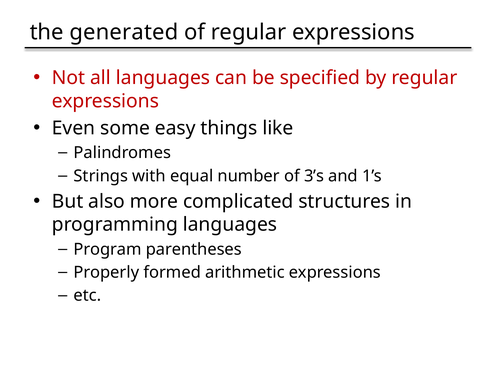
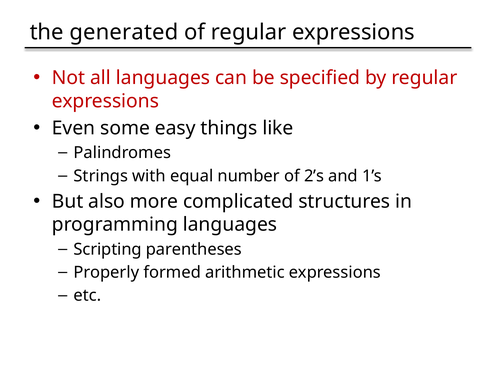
3’s: 3’s -> 2’s
Program: Program -> Scripting
